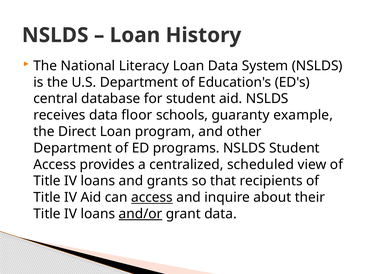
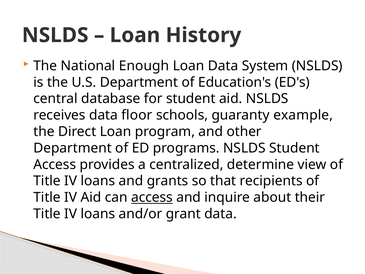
Literacy: Literacy -> Enough
scheduled: scheduled -> determine
and/or underline: present -> none
